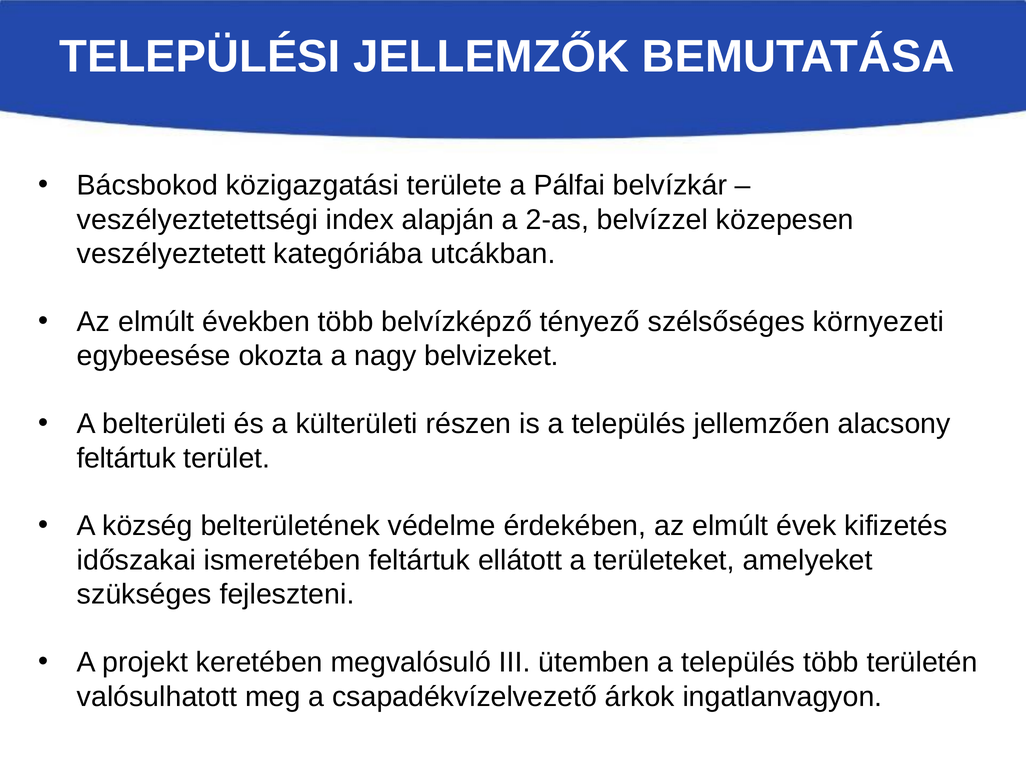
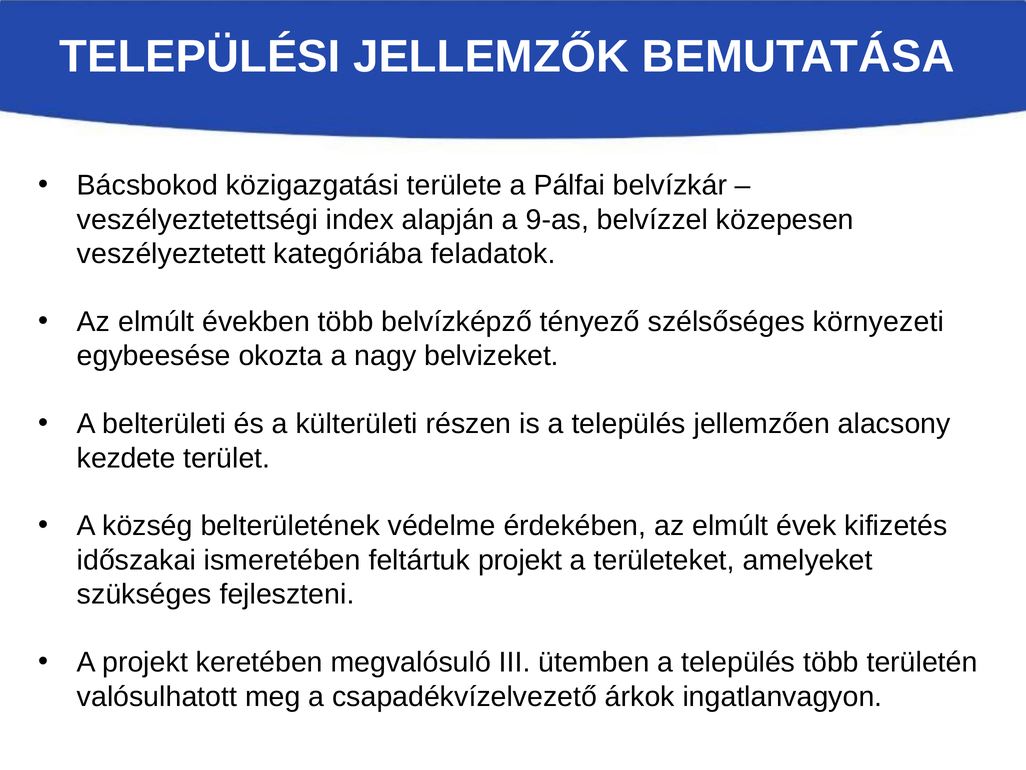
2-as: 2-as -> 9-as
utcákban: utcákban -> feladatok
feltártuk at (126, 458): feltártuk -> kezdete
feltártuk ellátott: ellátott -> projekt
